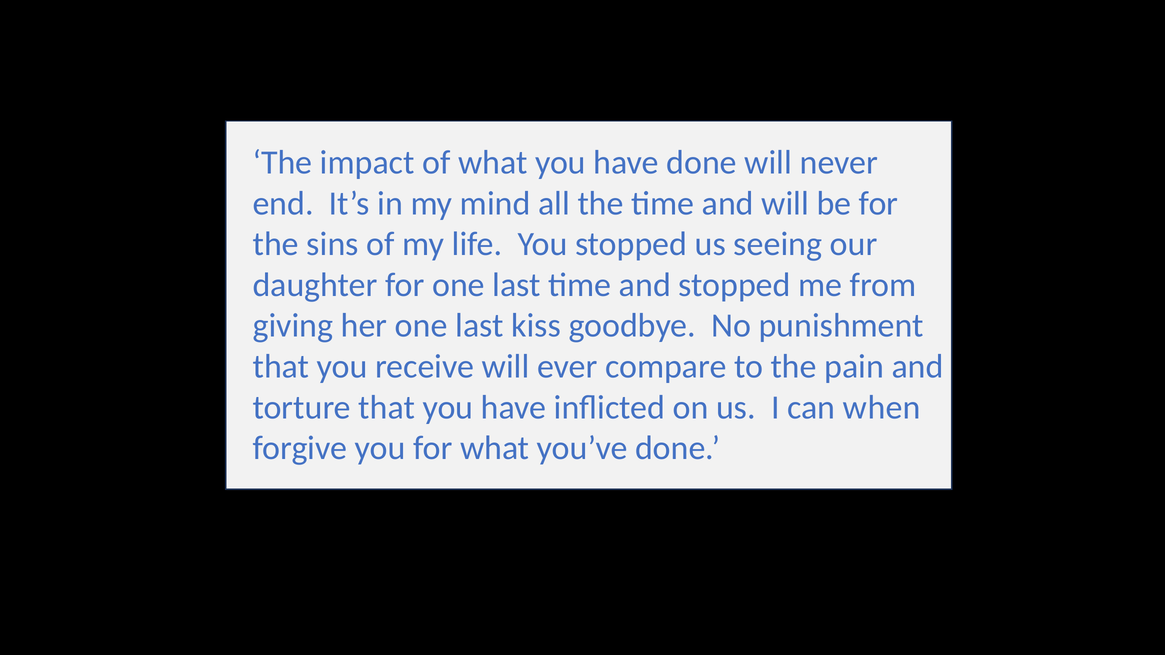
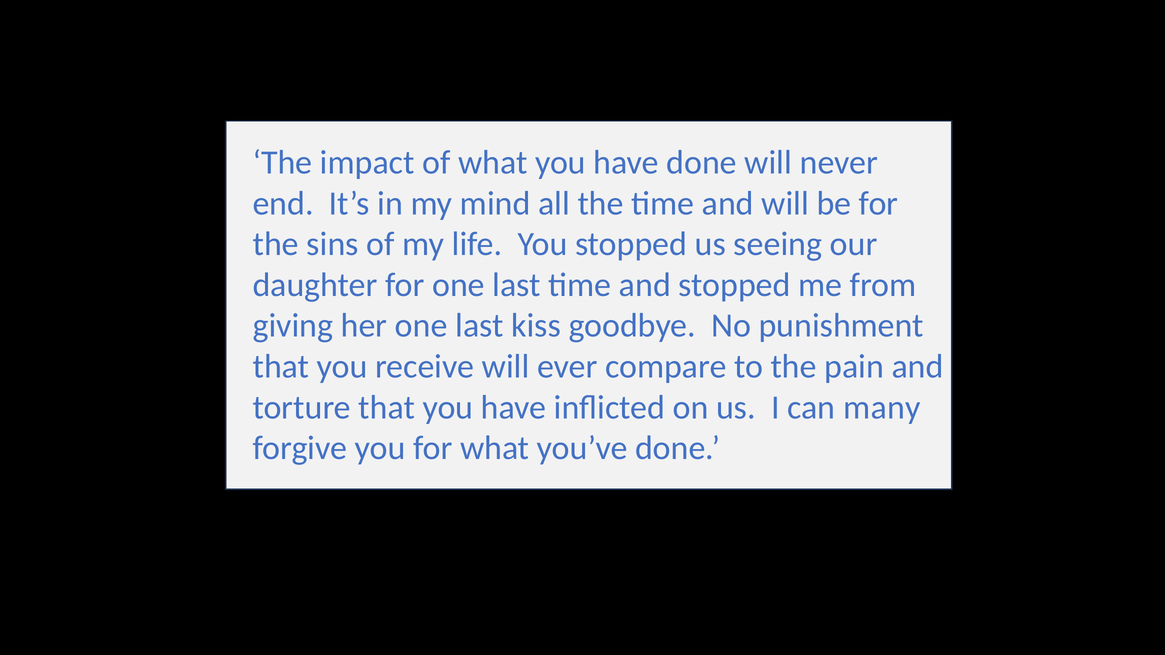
when: when -> many
